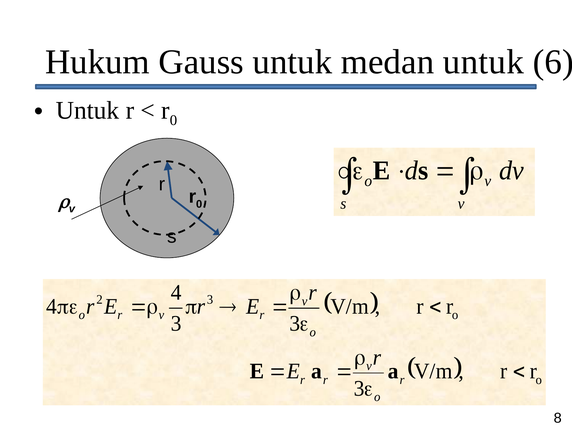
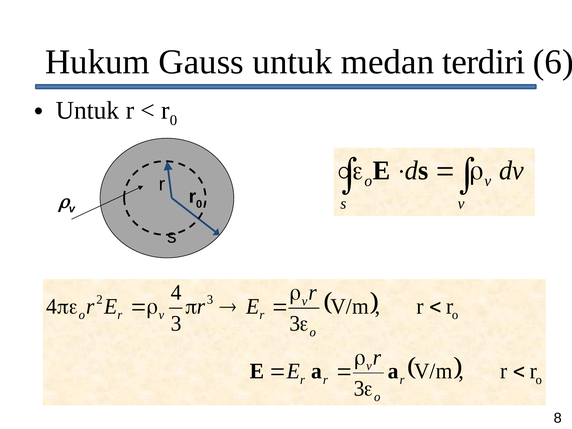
medan untuk: untuk -> terdiri
